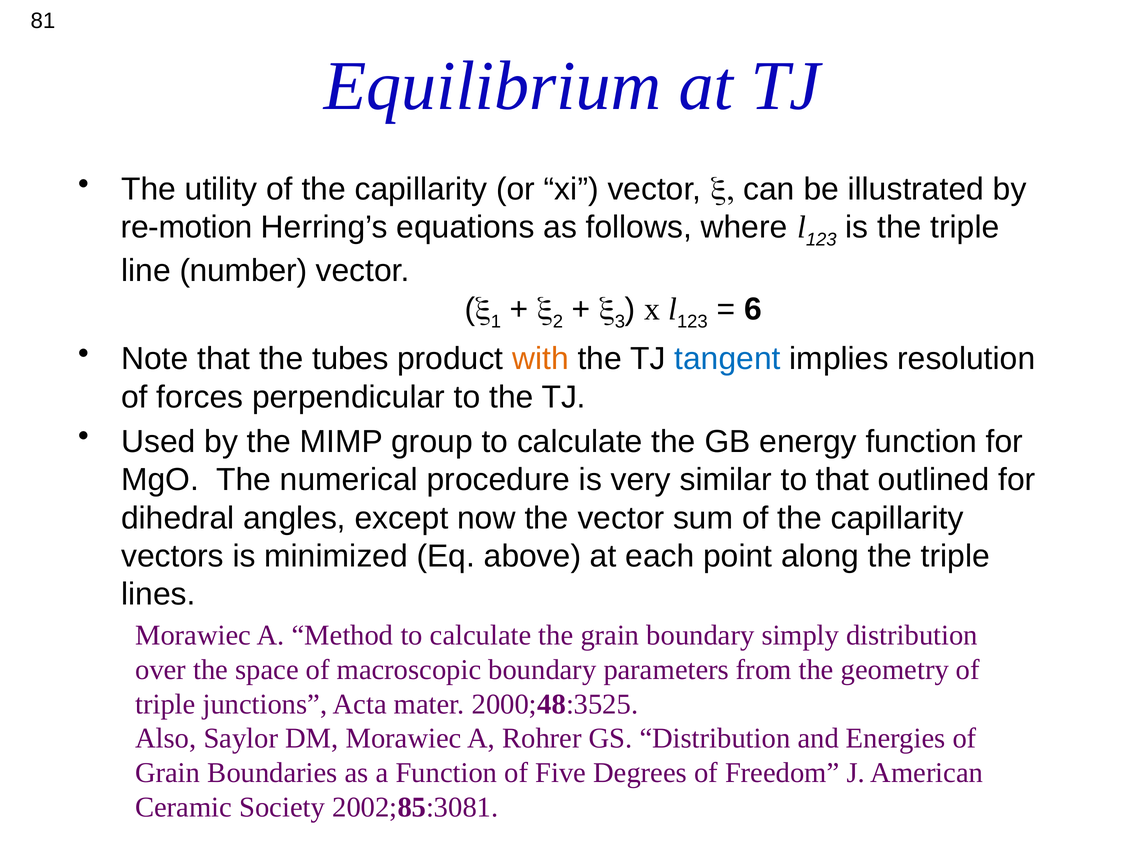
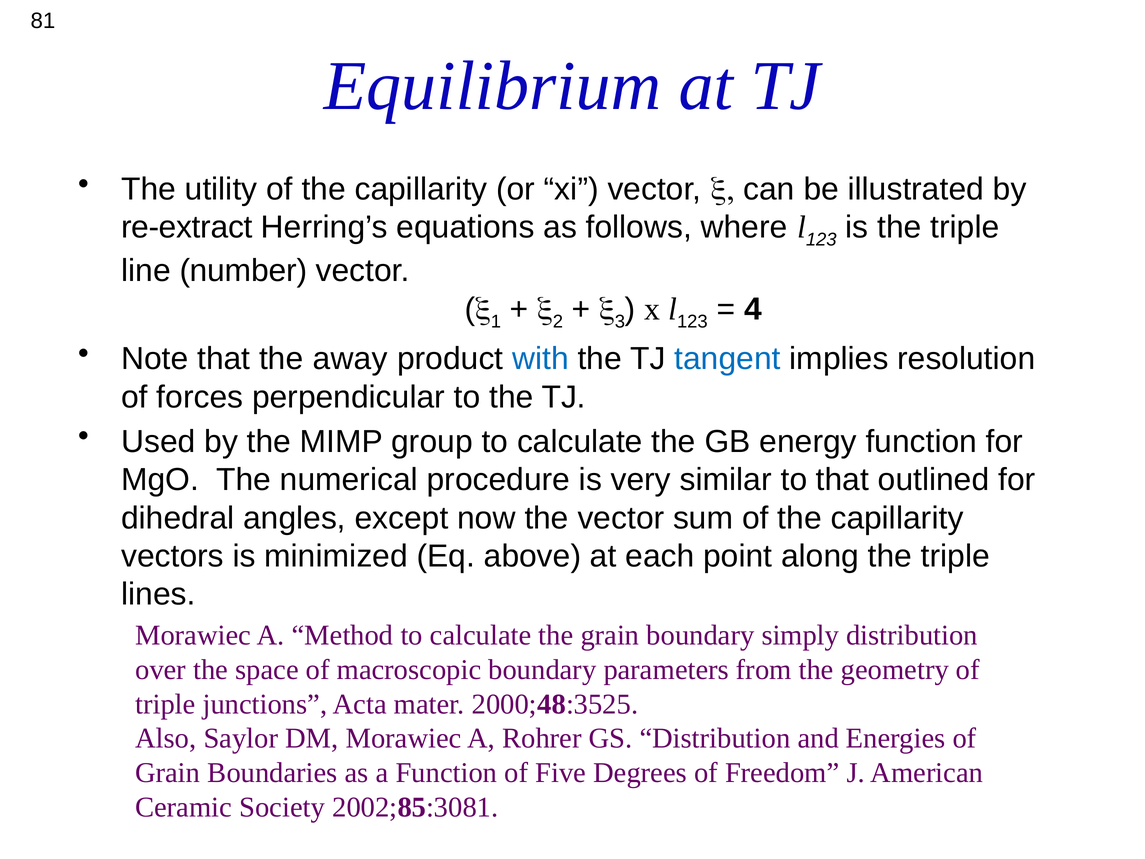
re-motion: re-motion -> re-extract
6: 6 -> 4
tubes: tubes -> away
with colour: orange -> blue
